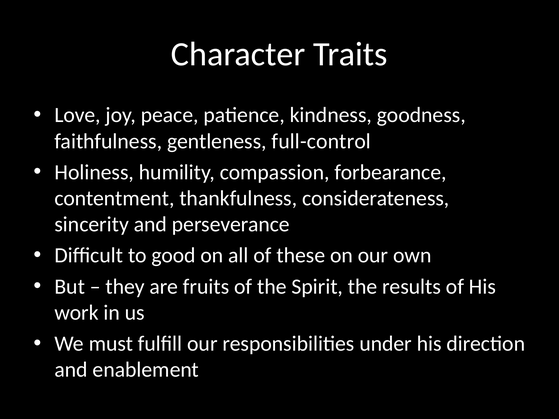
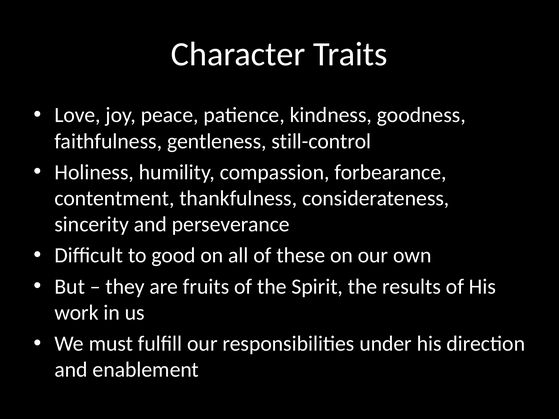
full-control: full-control -> still-control
